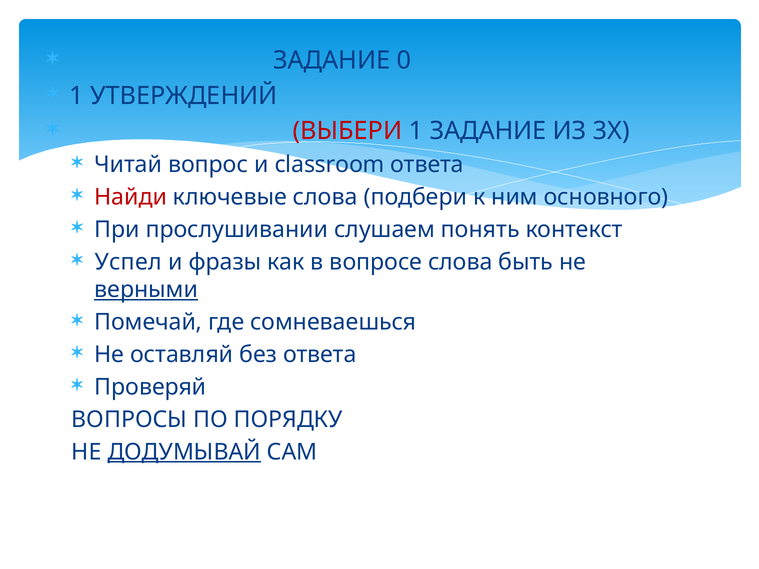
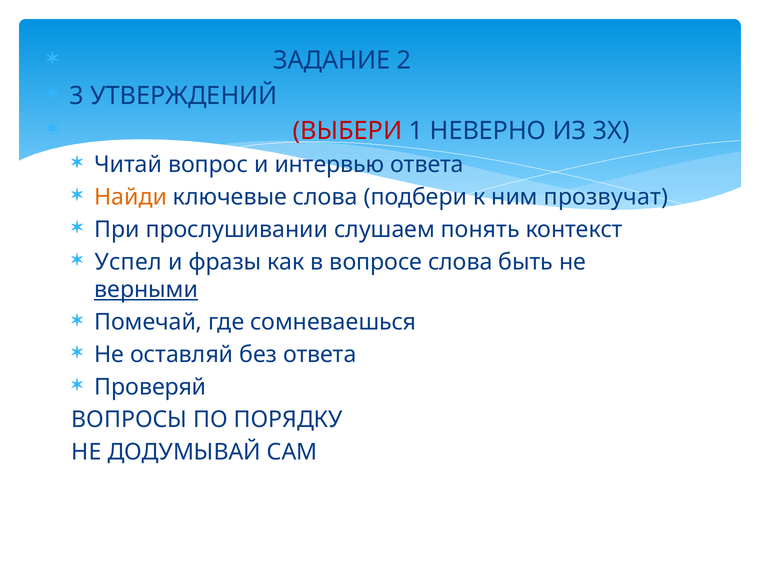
0: 0 -> 2
1 at (76, 96): 1 -> 3
1 ЗАДАНИЕ: ЗАДАНИЕ -> НЕВЕРНО
classroom: classroom -> интервью
Найди colour: red -> orange
основного: основного -> прозвучат
ДОДУМЫВАЙ underline: present -> none
